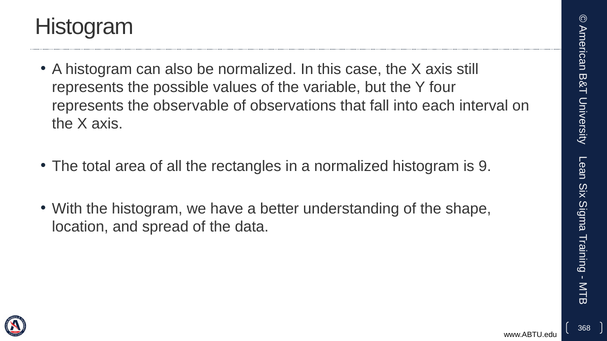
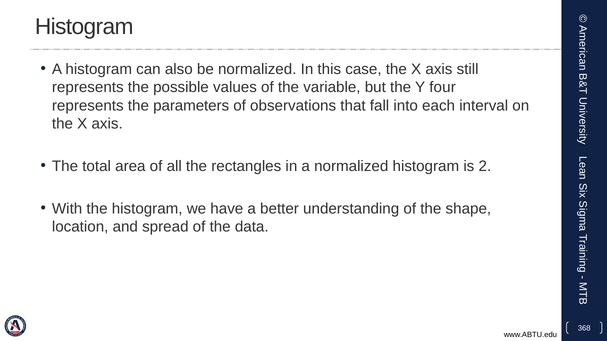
observable: observable -> parameters
9: 9 -> 2
